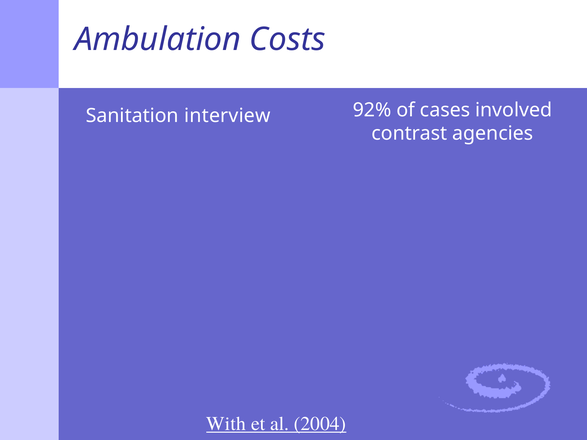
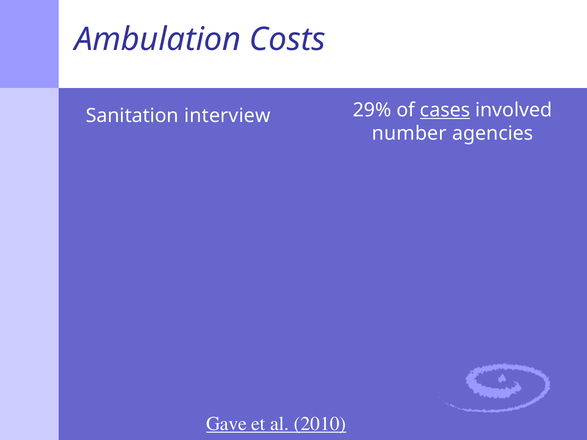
92%: 92% -> 29%
cases underline: none -> present
contrast: contrast -> number
With: With -> Gave
2004: 2004 -> 2010
